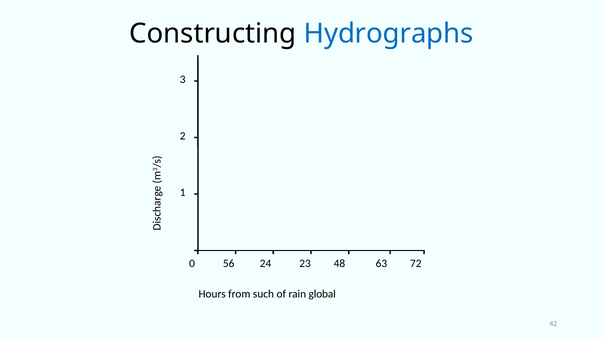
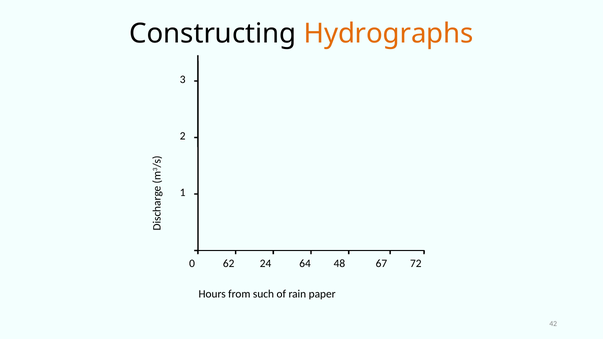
Hydrographs colour: blue -> orange
56: 56 -> 62
23: 23 -> 64
63: 63 -> 67
global: global -> paper
